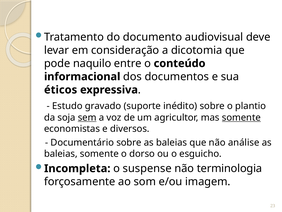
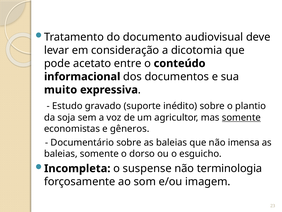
naquilo: naquilo -> acetato
éticos: éticos -> muito
sem underline: present -> none
diversos: diversos -> gêneros
análise: análise -> imensa
